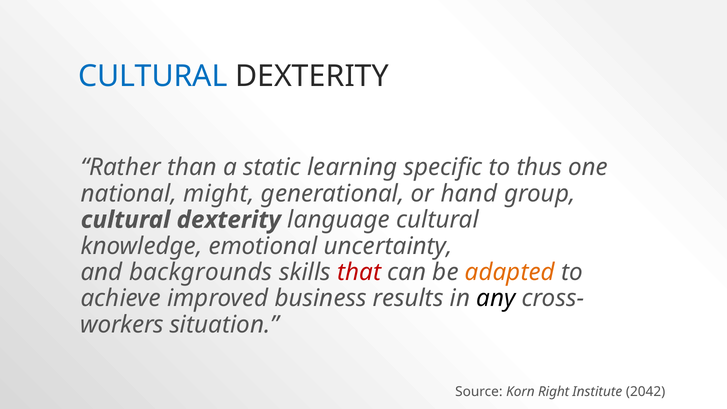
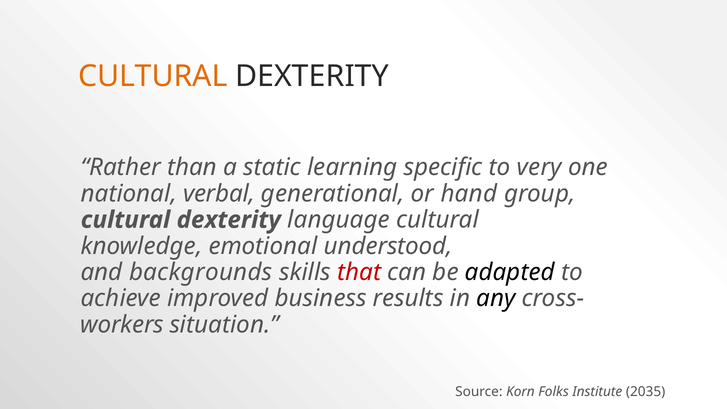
CULTURAL at (153, 76) colour: blue -> orange
thus: thus -> very
might: might -> verbal
uncertainty: uncertainty -> understood
adapted colour: orange -> black
Right: Right -> Folks
2042: 2042 -> 2035
